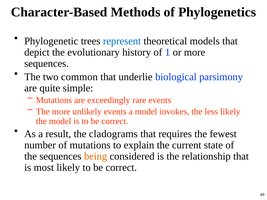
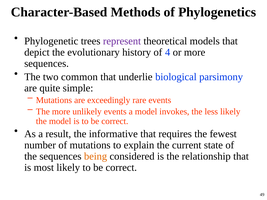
represent colour: blue -> purple
1: 1 -> 4
cladograms: cladograms -> informative
